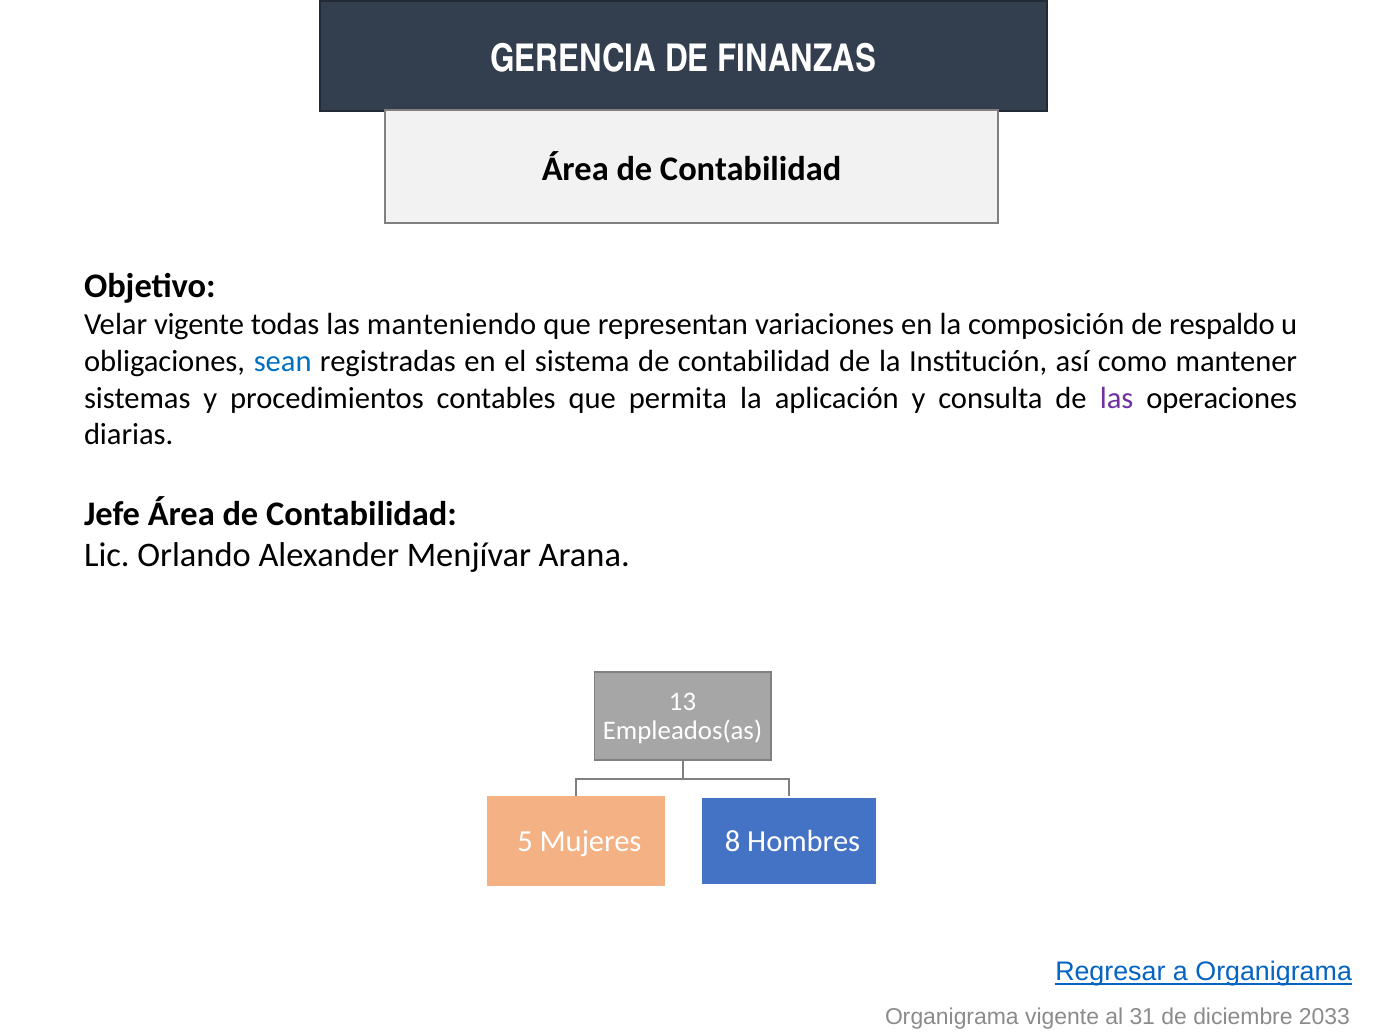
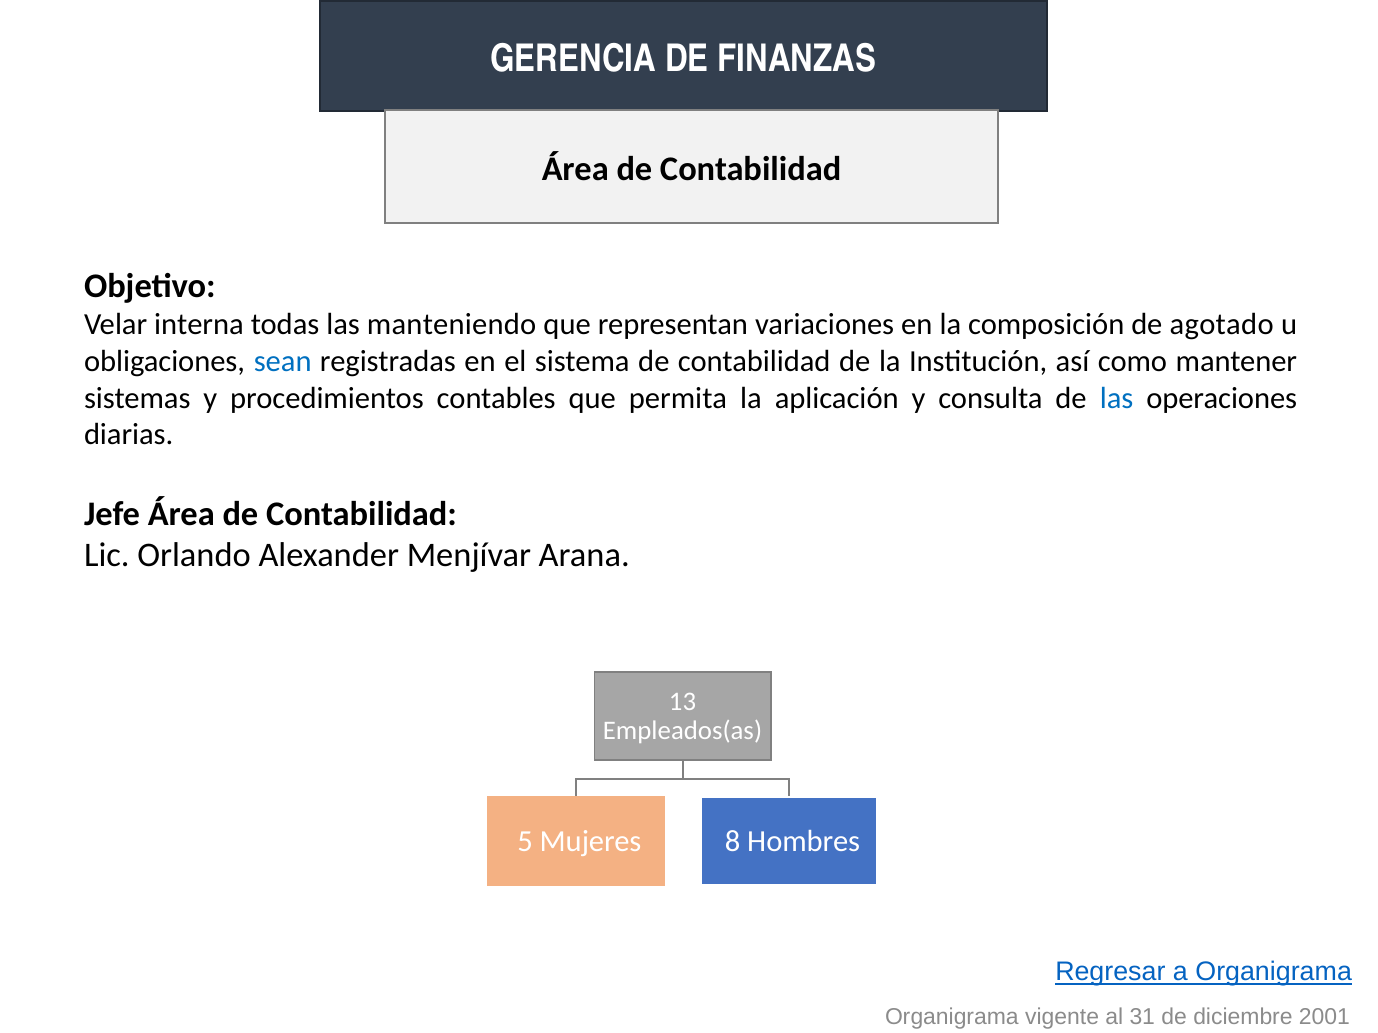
Velar vigente: vigente -> interna
respaldo: respaldo -> agotado
las at (1117, 398) colour: purple -> blue
2033: 2033 -> 2001
